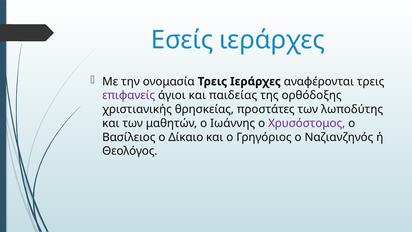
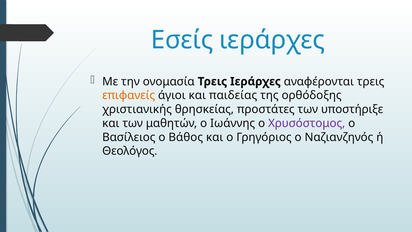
επιφανείς colour: purple -> orange
λωποδύτης: λωποδύτης -> υποστήριξε
Δίκαιο: Δίκαιο -> Βάθος
